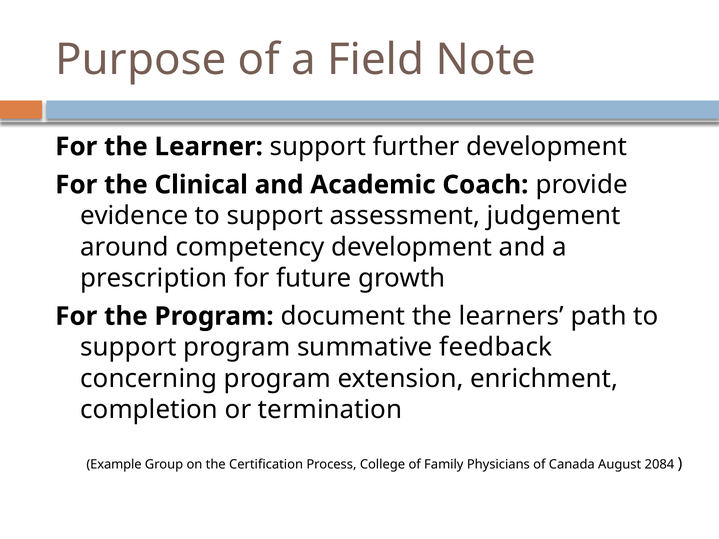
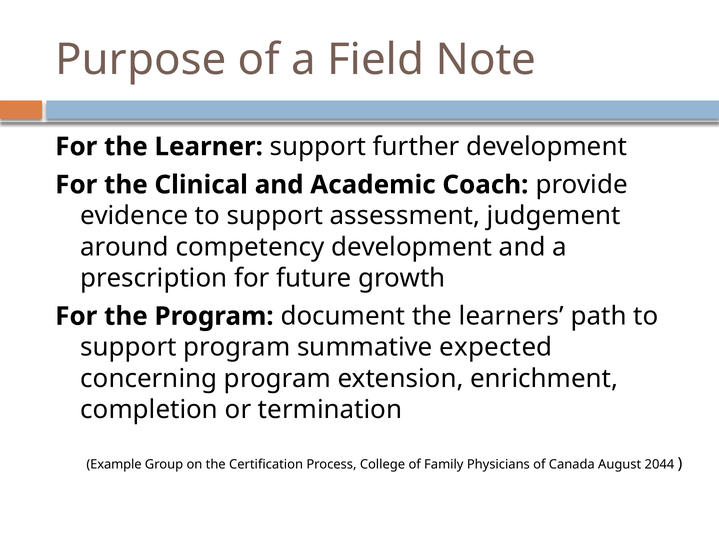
feedback: feedback -> expected
2084: 2084 -> 2044
